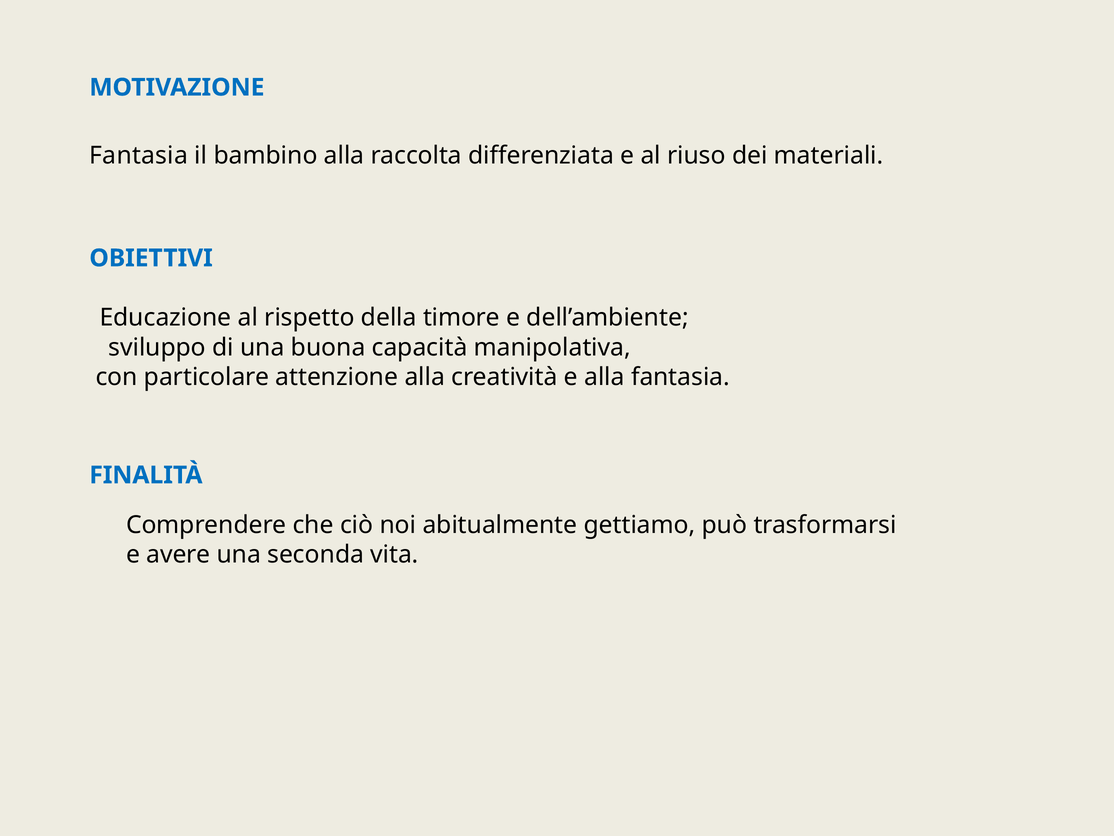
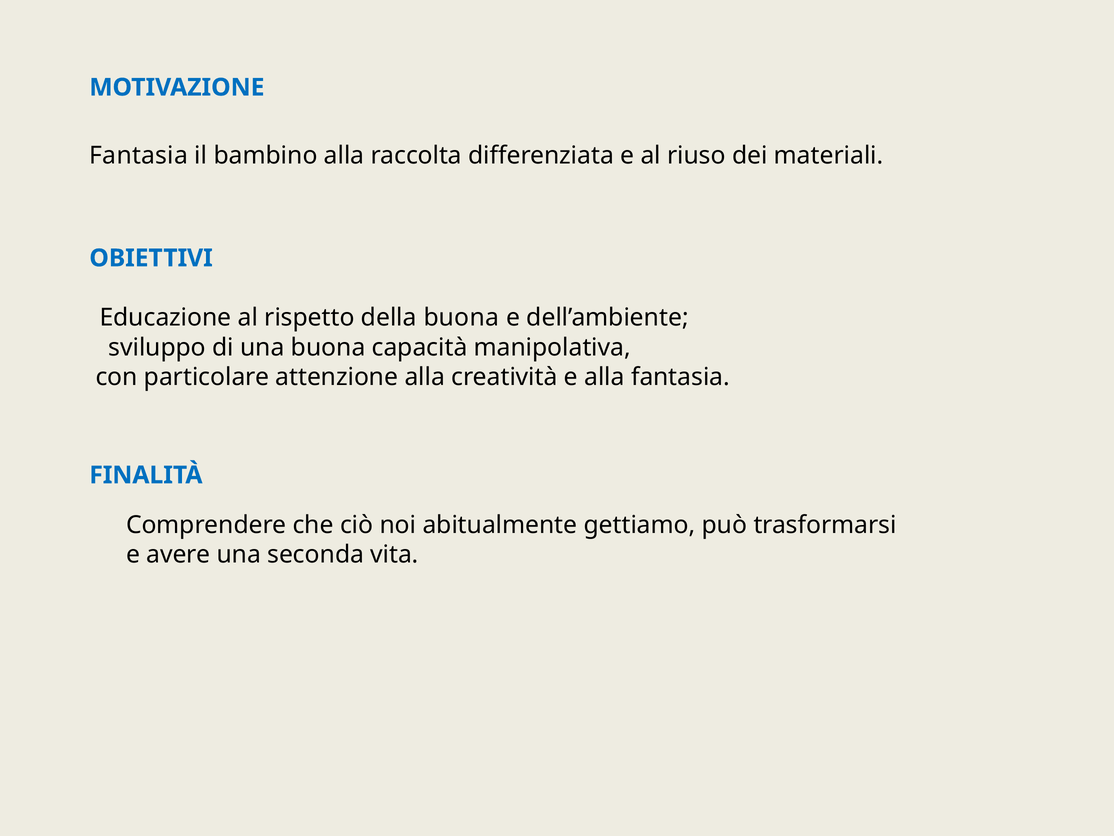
della timore: timore -> buona
